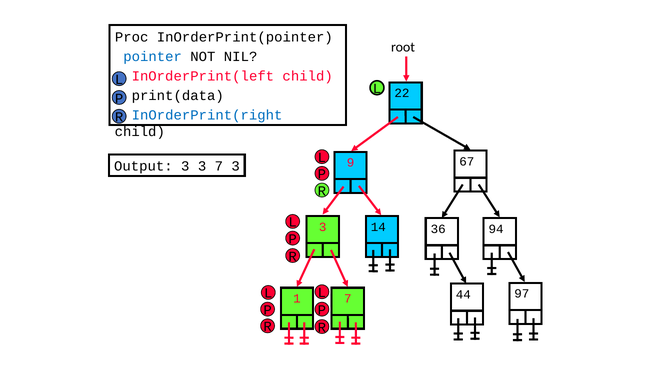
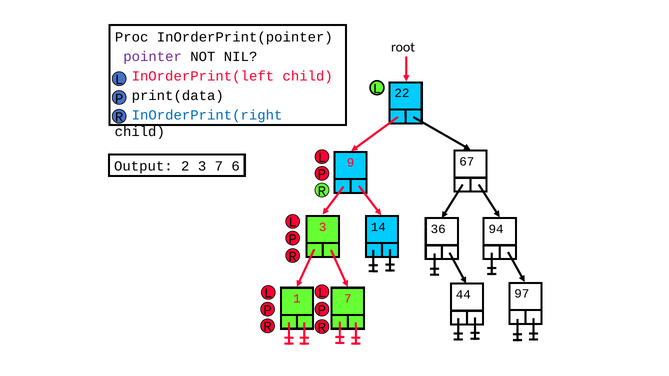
pointer colour: blue -> purple
Output 3: 3 -> 2
7 3: 3 -> 6
